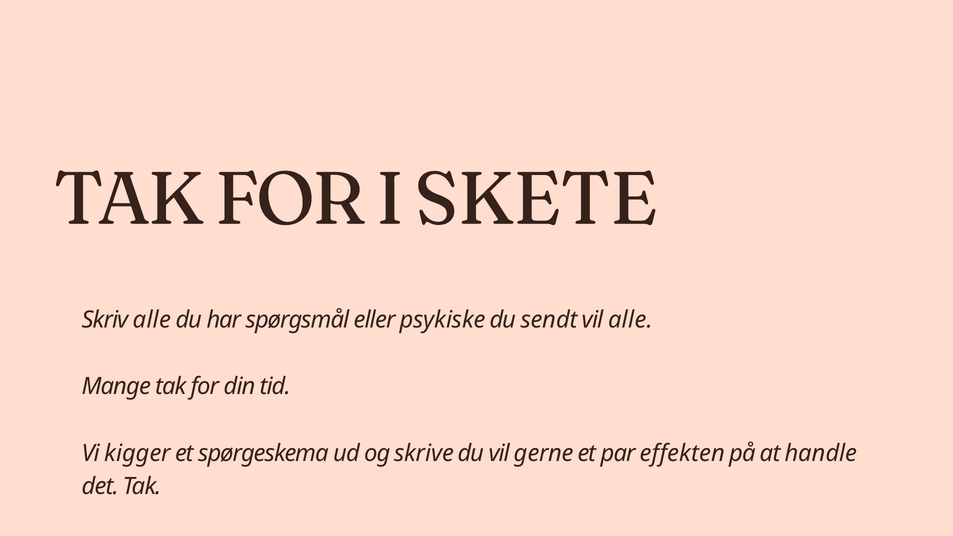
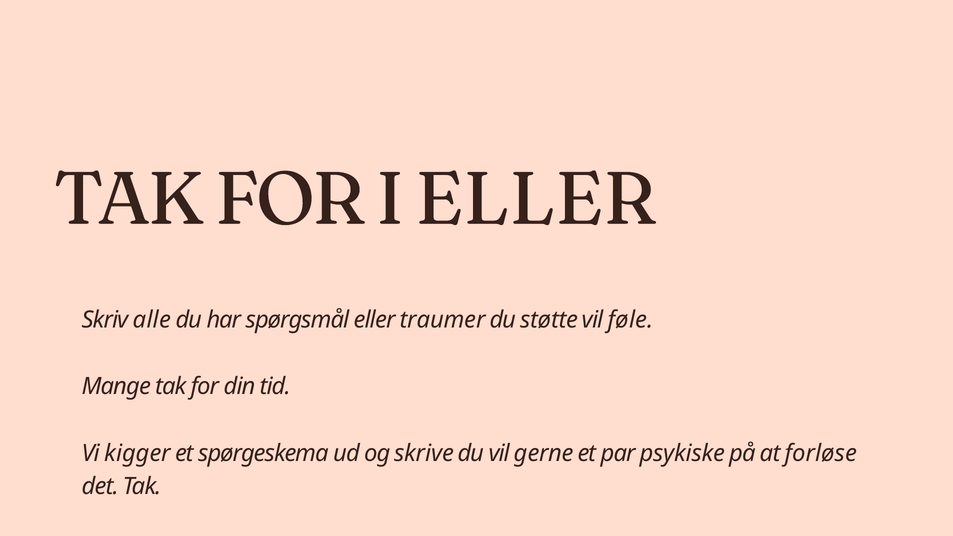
I SKETE: SKETE -> ELLER
psykiske: psykiske -> traumer
sendt: sendt -> støtte
vil alle: alle -> føle
effekten: effekten -> psykiske
handle: handle -> forløse
